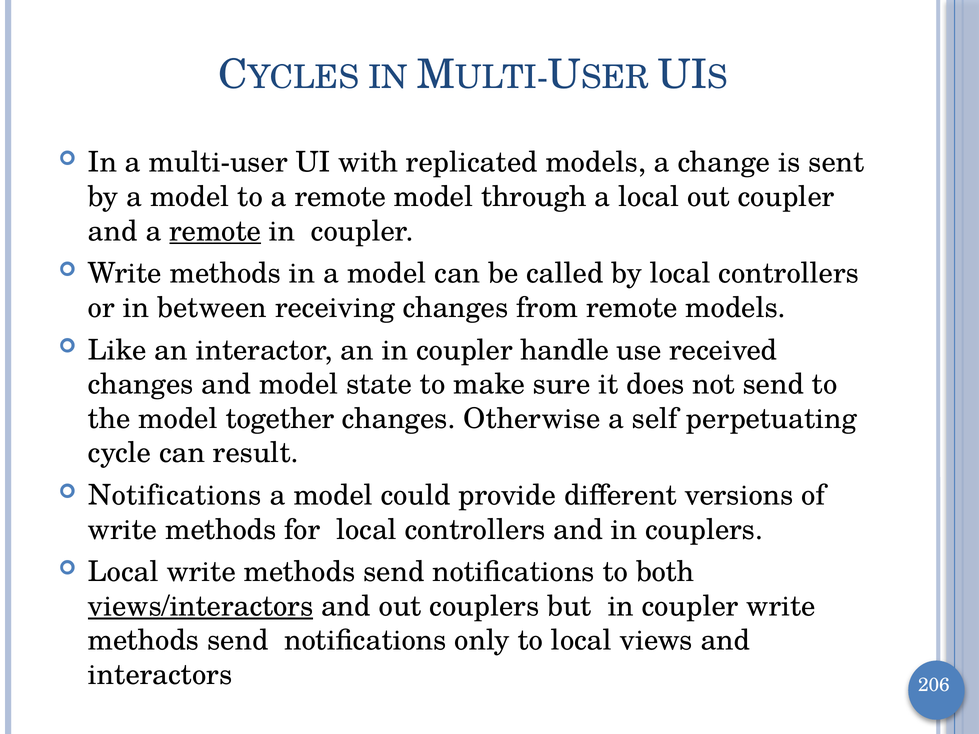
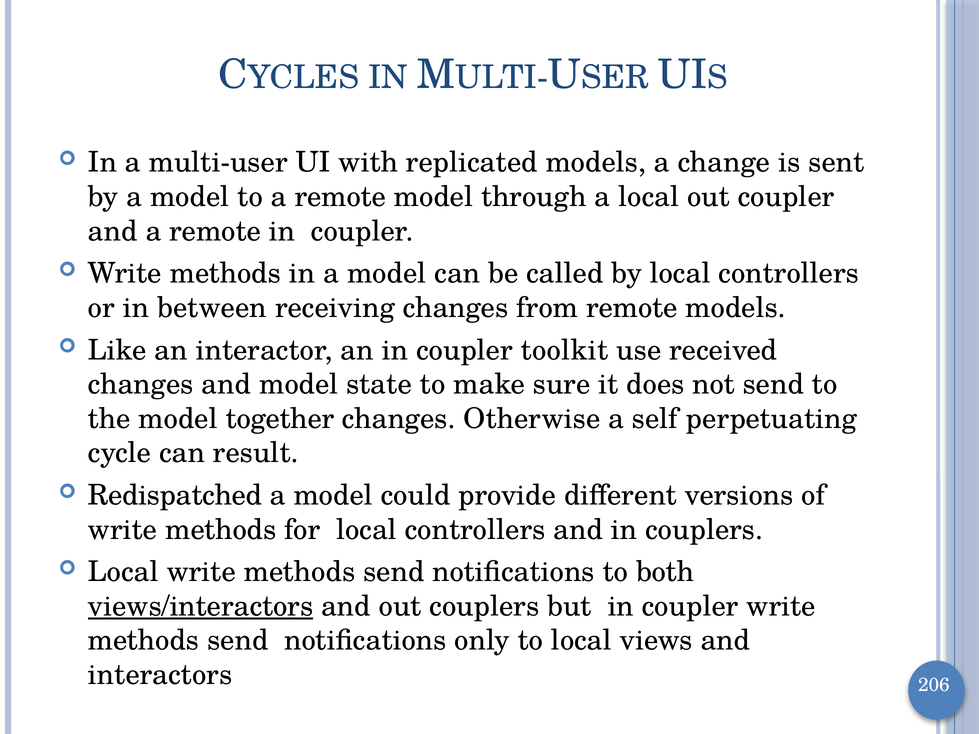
remote at (215, 231) underline: present -> none
handle: handle -> toolkit
Notifications at (175, 496): Notifications -> Redispatched
